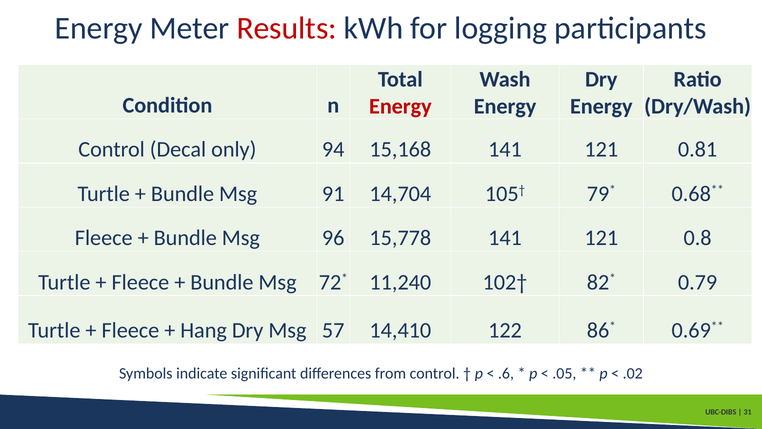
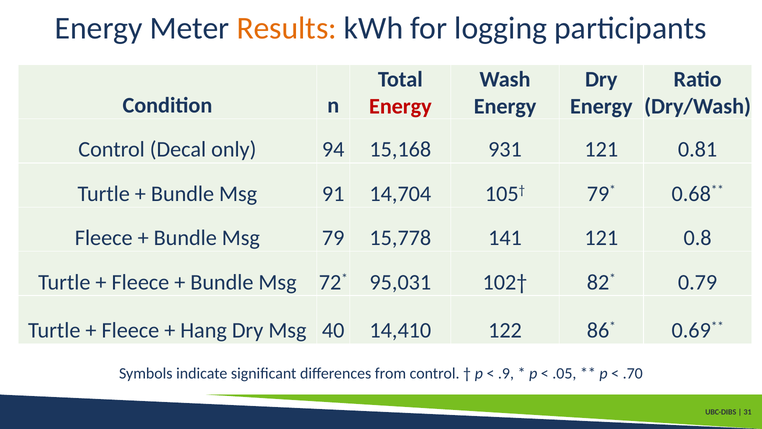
Results colour: red -> orange
15,168 141: 141 -> 931
96: 96 -> 79
11,240: 11,240 -> 95,031
57: 57 -> 40
.6: .6 -> .9
.02: .02 -> .70
